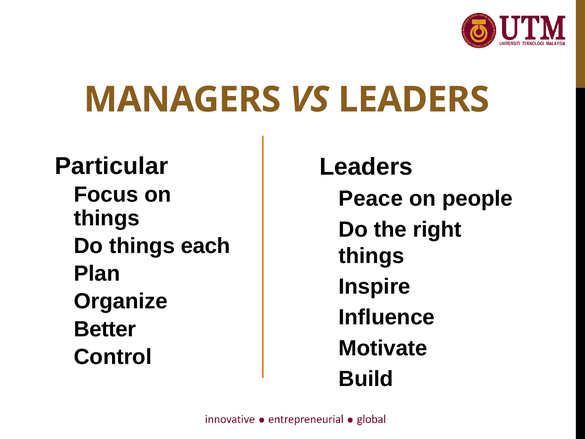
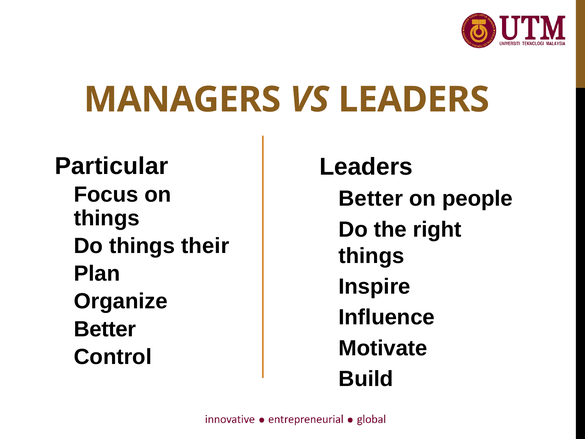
Peace at (371, 199): Peace -> Better
each: each -> their
